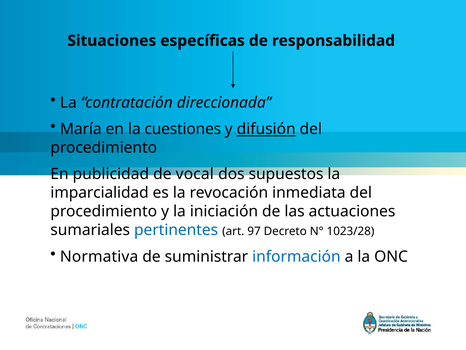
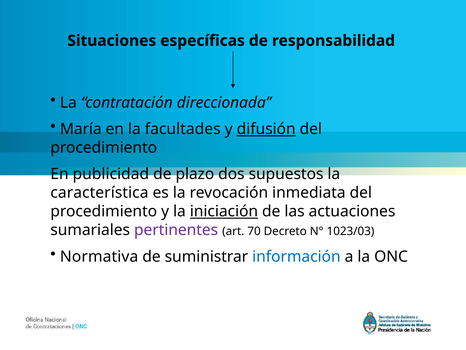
cuestiones: cuestiones -> facultades
vocal: vocal -> plazo
imparcialidad: imparcialidad -> característica
iniciación underline: none -> present
pertinentes colour: blue -> purple
97: 97 -> 70
1023/28: 1023/28 -> 1023/03
